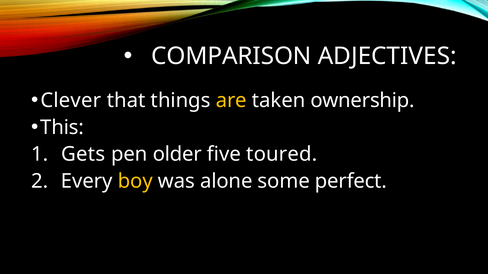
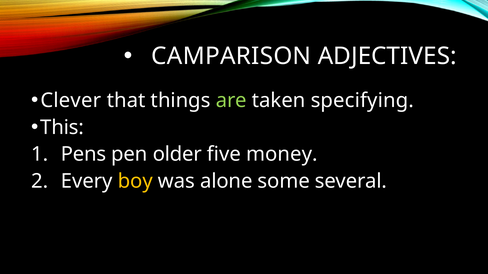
COMPARISON: COMPARISON -> CAMPARISON
are colour: yellow -> light green
ownership: ownership -> specifying
Gets: Gets -> Pens
toured: toured -> money
perfect: perfect -> several
